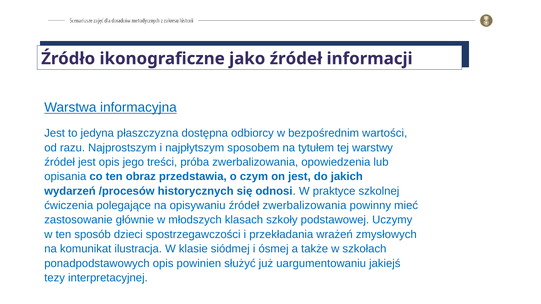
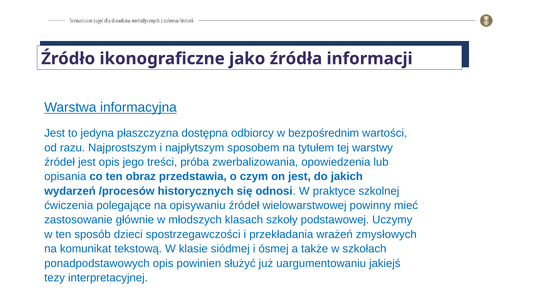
jako źródeł: źródeł -> źródła
źródeł zwerbalizowania: zwerbalizowania -> wielowarstwowej
ilustracja: ilustracja -> tekstową
